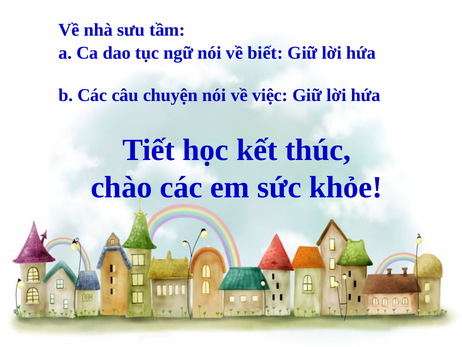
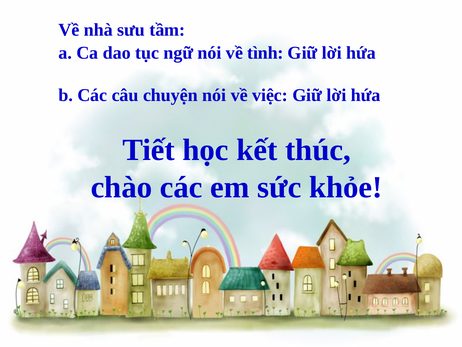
biết: biết -> tình
